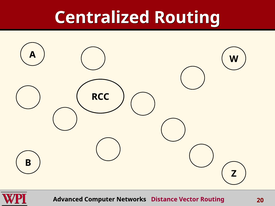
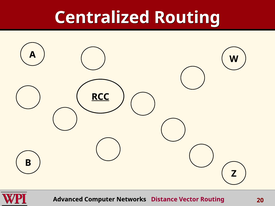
RCC underline: none -> present
